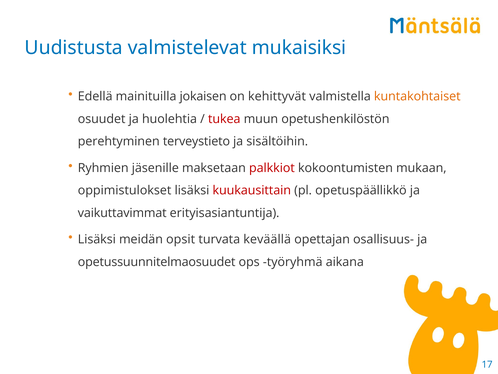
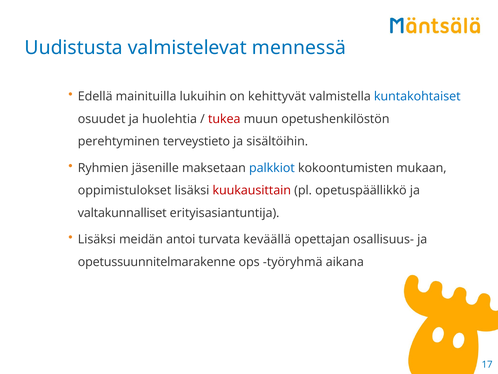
mukaisiksi: mukaisiksi -> mennessä
jokaisen: jokaisen -> lukuihin
kuntakohtaiset colour: orange -> blue
palkkiot colour: red -> blue
vaikuttavimmat: vaikuttavimmat -> valtakunnalliset
opsit: opsit -> antoi
opetussuunnitelmaosuudet: opetussuunnitelmaosuudet -> opetussuunnitelmarakenne
